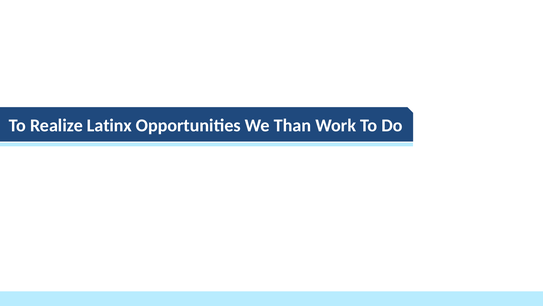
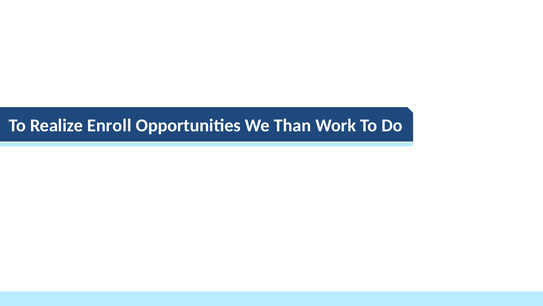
Latinx: Latinx -> Enroll
